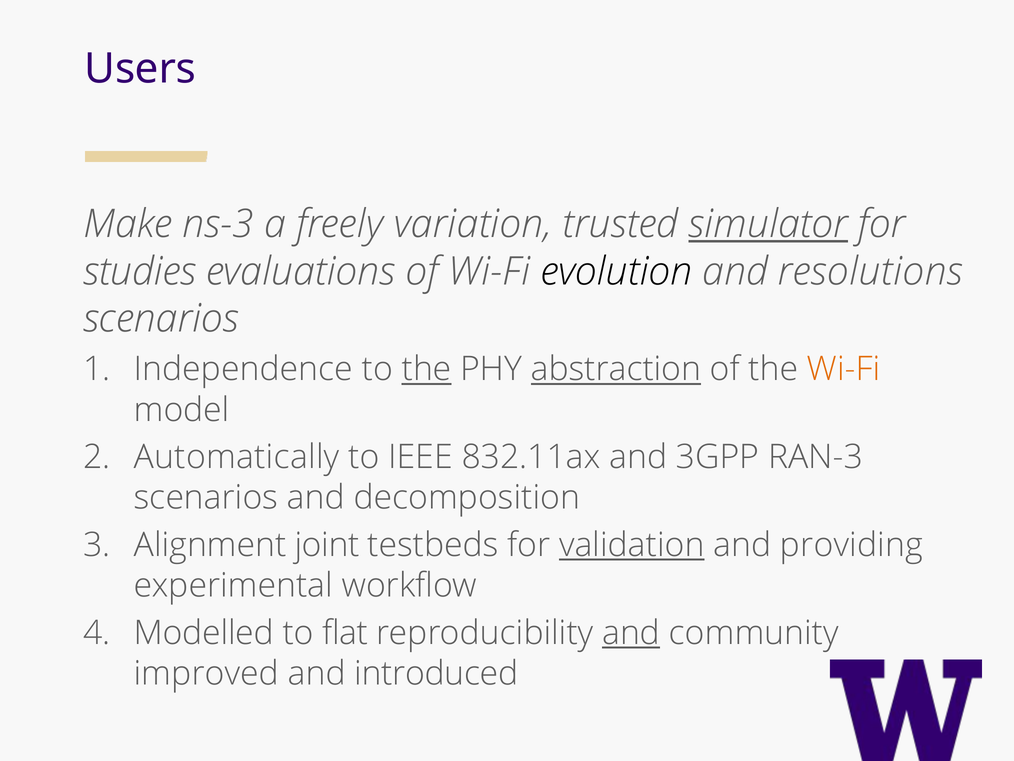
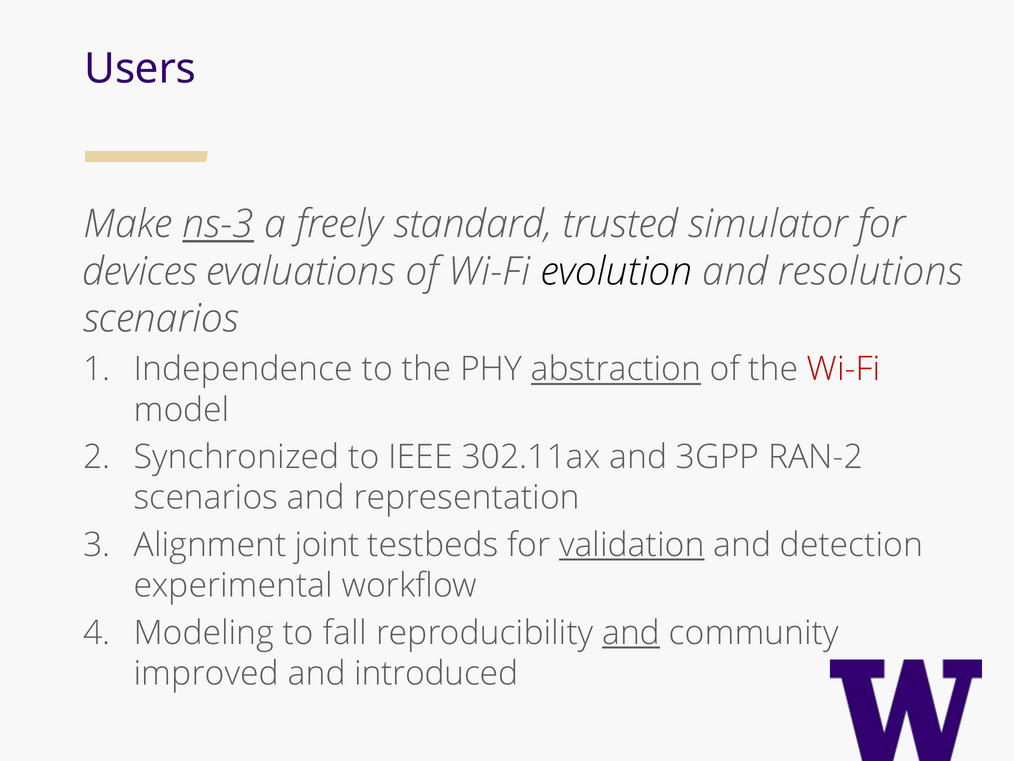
ns-3 underline: none -> present
variation: variation -> standard
simulator underline: present -> none
studies: studies -> devices
the at (427, 369) underline: present -> none
Wi-Fi at (844, 369) colour: orange -> red
Automatically: Automatically -> Synchronized
832.11ax: 832.11ax -> 302.11ax
RAN-3: RAN-3 -> RAN-2
decomposition: decomposition -> representation
providing: providing -> detection
Modelled: Modelled -> Modeling
flat: flat -> fall
